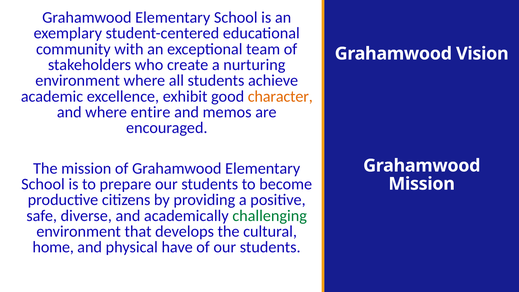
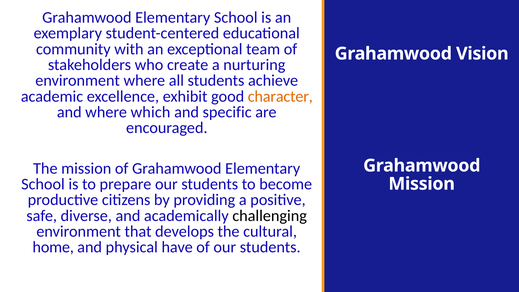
entire: entire -> which
memos: memos -> specific
challenging colour: green -> black
